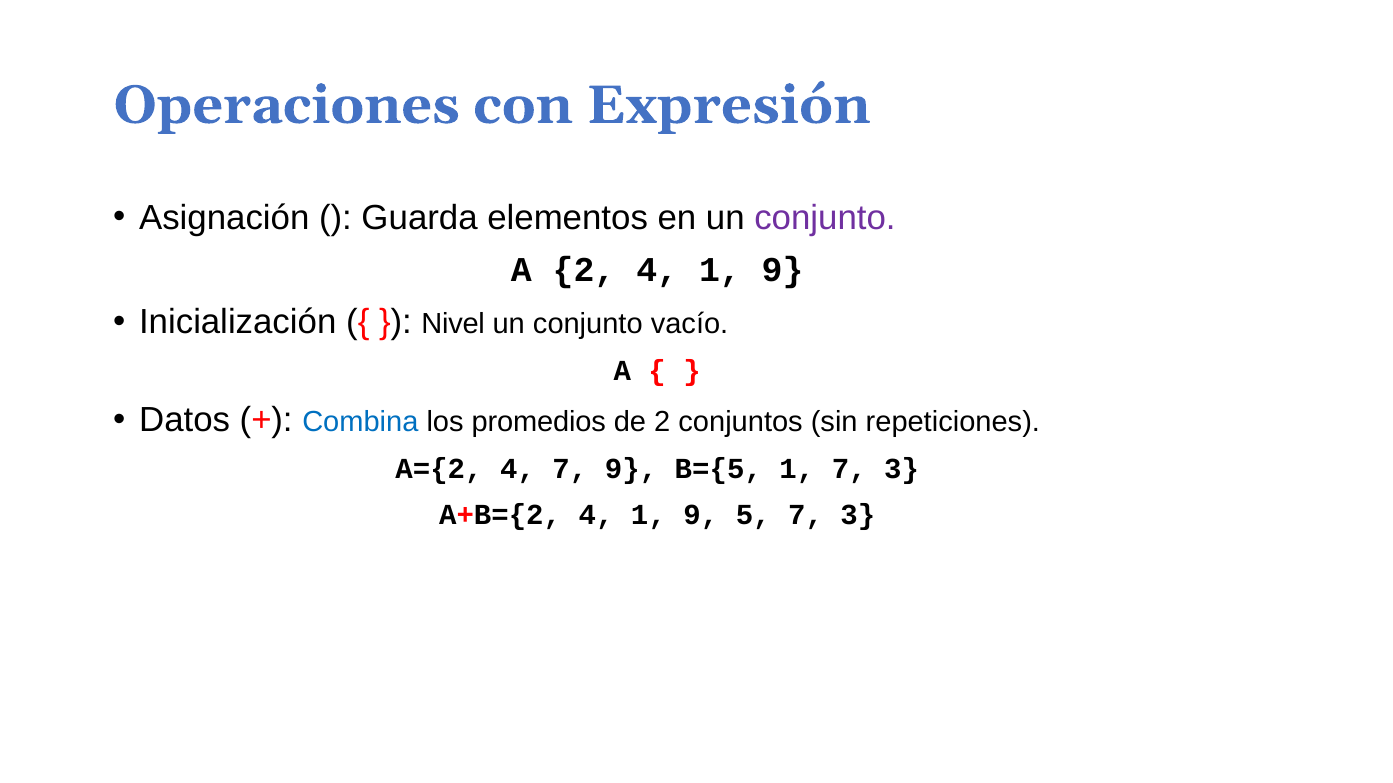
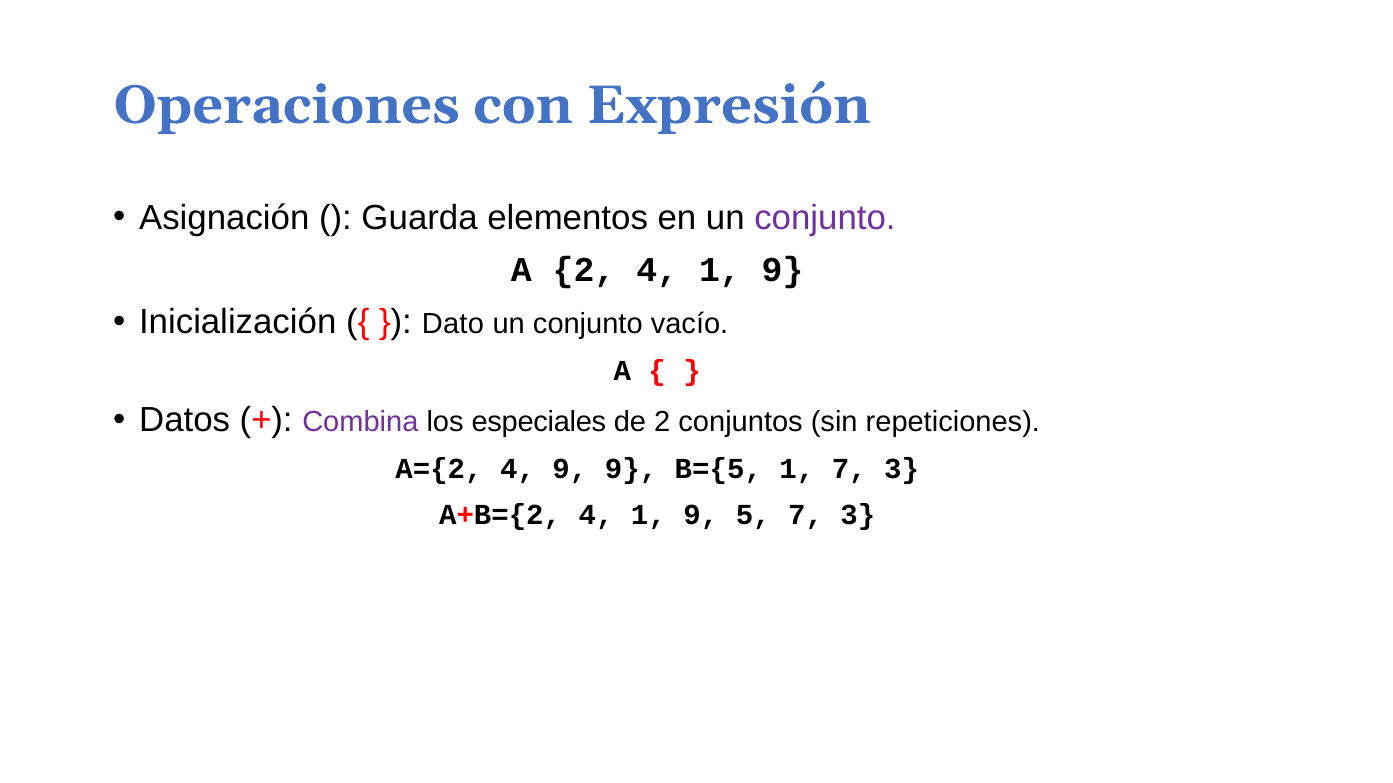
Nivel: Nivel -> Dato
Combina colour: blue -> purple
promedios: promedios -> especiales
4 7: 7 -> 9
